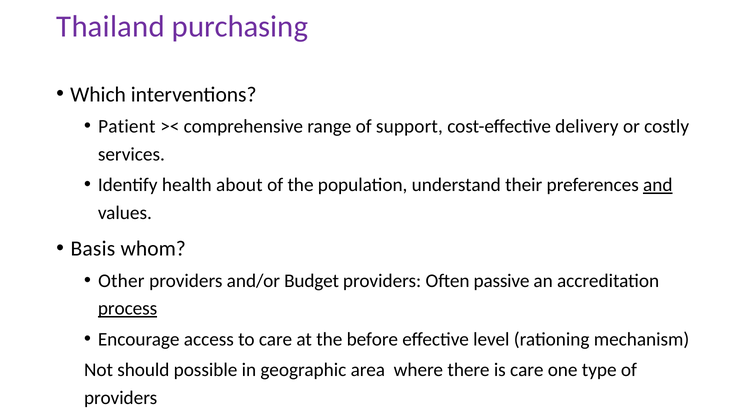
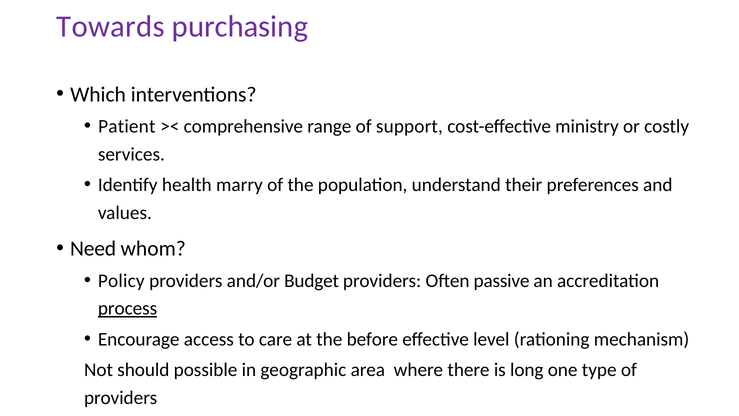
Thailand: Thailand -> Towards
delivery: delivery -> ministry
about: about -> marry
and underline: present -> none
Basis: Basis -> Need
Other: Other -> Policy
is care: care -> long
